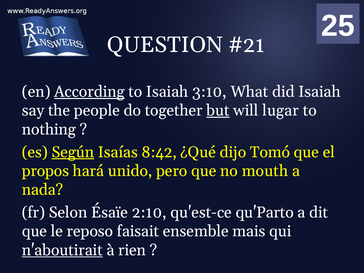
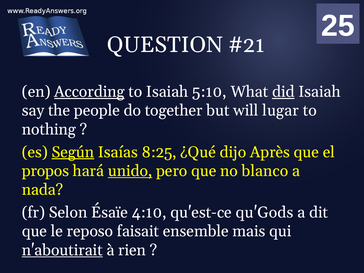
3:10: 3:10 -> 5:10
did underline: none -> present
but underline: present -> none
8:42: 8:42 -> 8:25
Tomó: Tomó -> Après
unido underline: none -> present
mouth: mouth -> blanco
2:10: 2:10 -> 4:10
qu'Parto: qu'Parto -> qu'Gods
